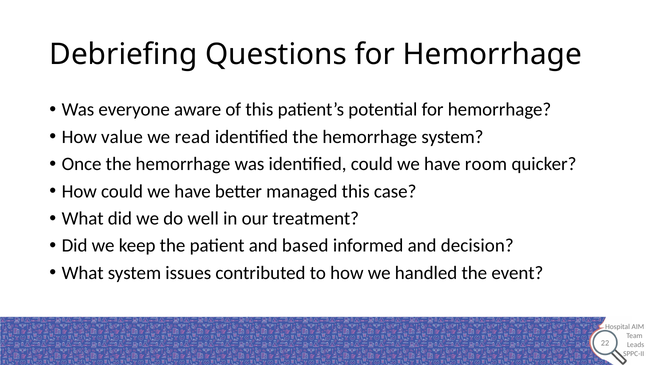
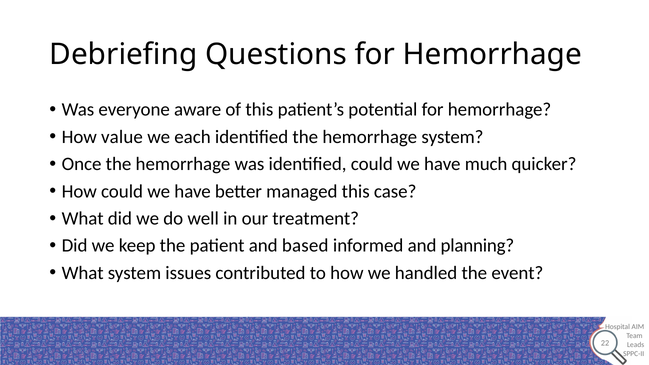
read: read -> each
room: room -> much
decision: decision -> planning
